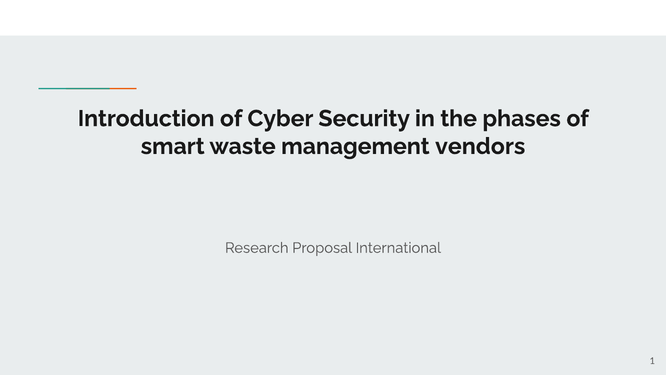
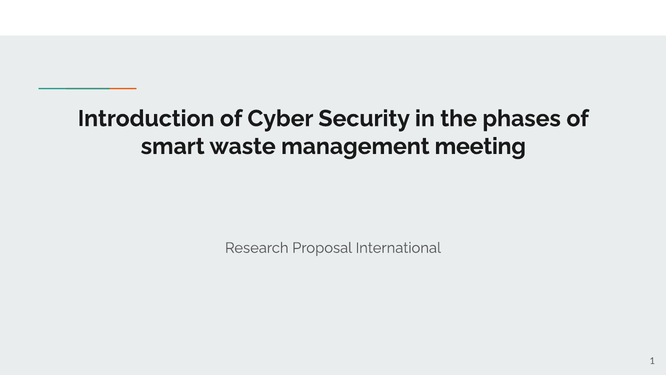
vendors: vendors -> meeting
